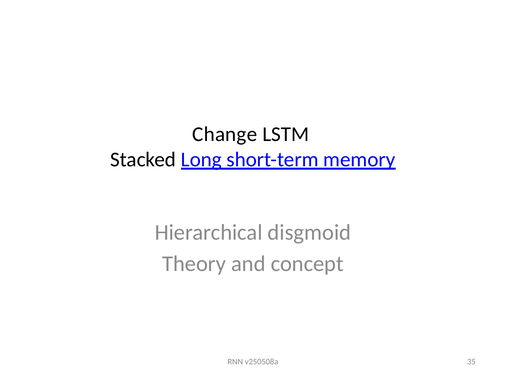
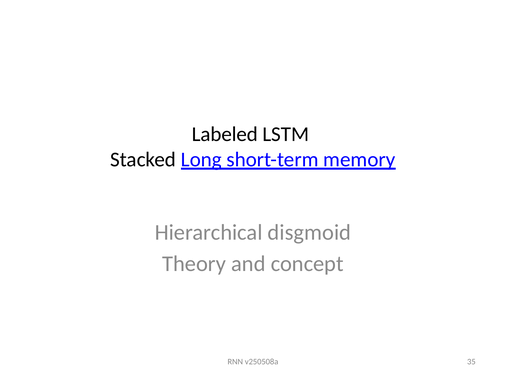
Change: Change -> Labeled
